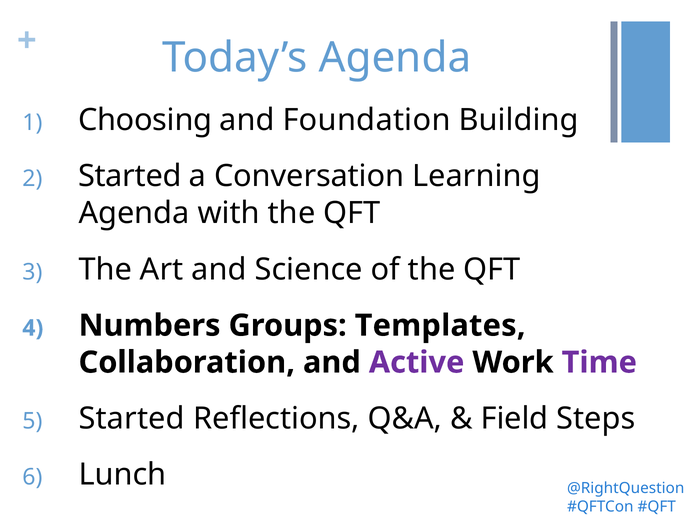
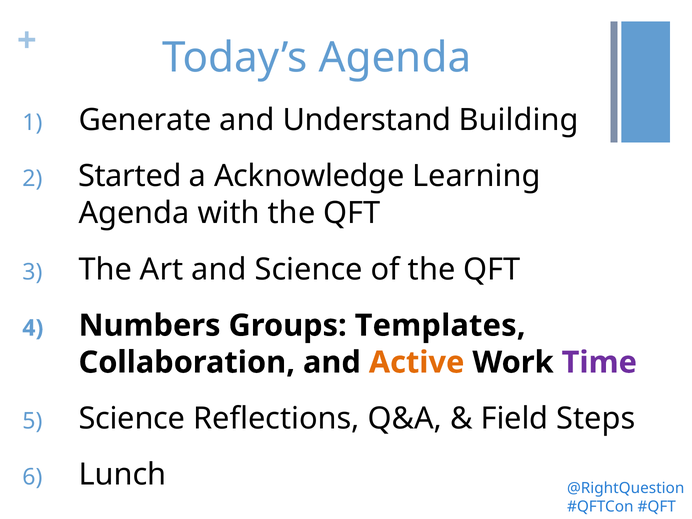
Choosing: Choosing -> Generate
Foundation: Foundation -> Understand
Conversation: Conversation -> Acknowledge
Active colour: purple -> orange
Started at (132, 419): Started -> Science
